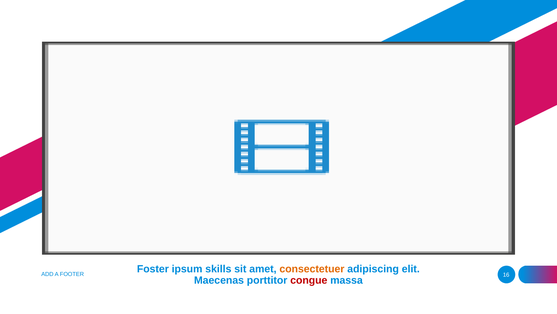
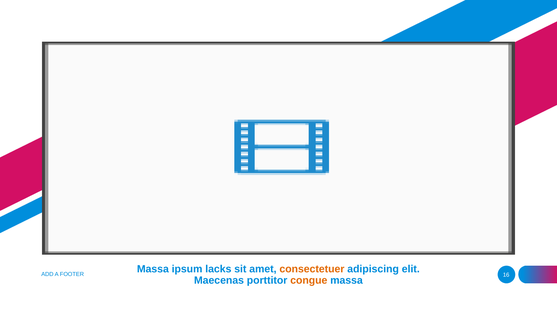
Foster at (153, 268): Foster -> Massa
skills: skills -> lacks
congue colour: red -> orange
